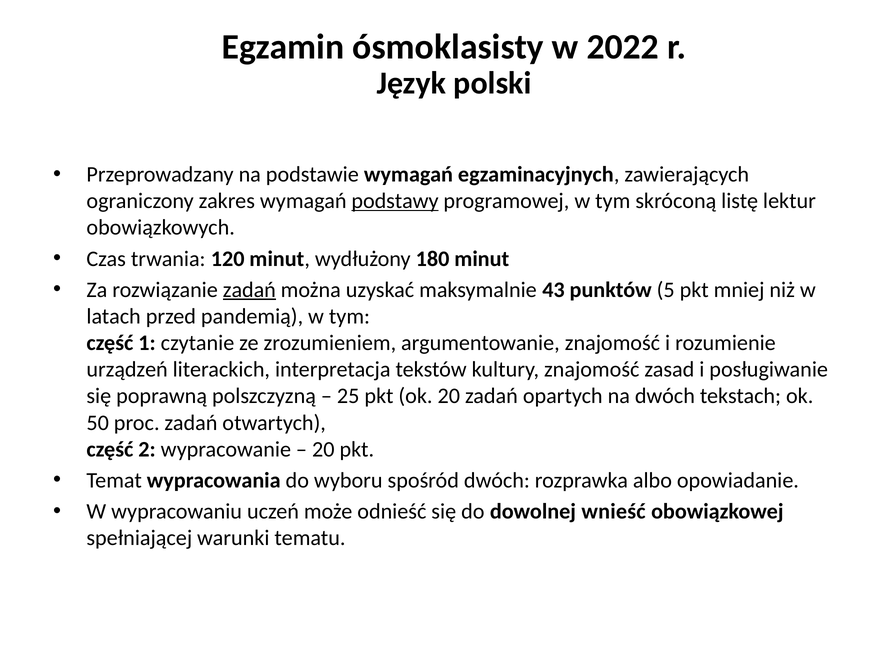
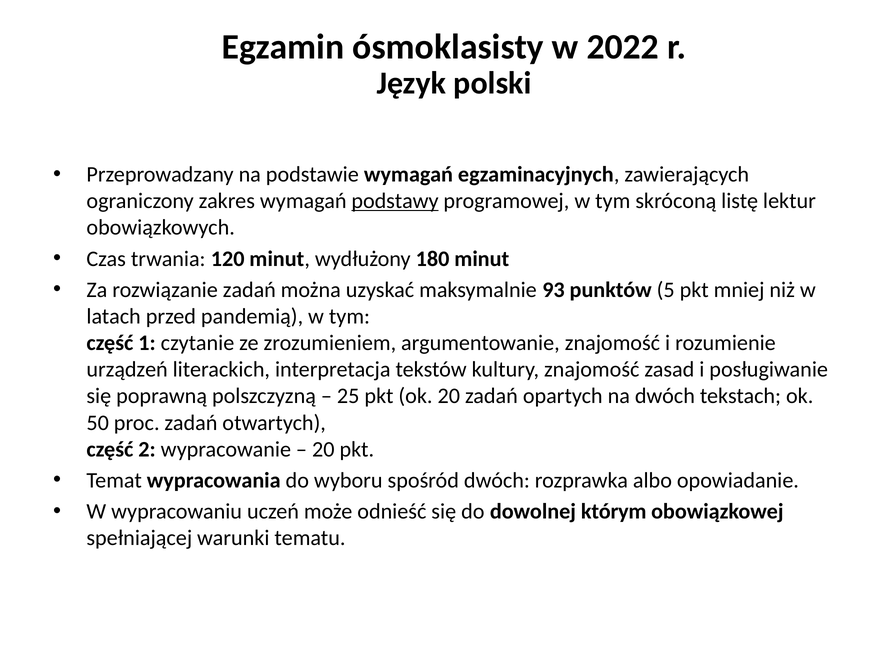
zadań at (249, 290) underline: present -> none
43: 43 -> 93
wnieść: wnieść -> którym
